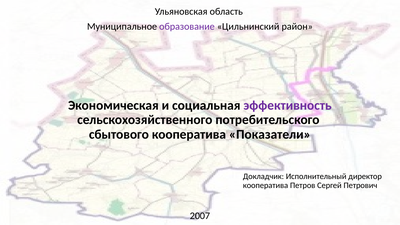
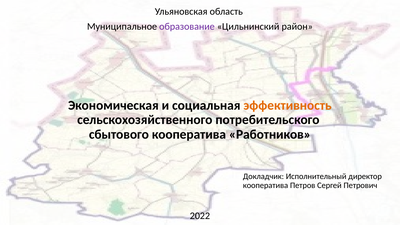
эффективность colour: purple -> orange
Показатели: Показатели -> Работников
2007: 2007 -> 2022
